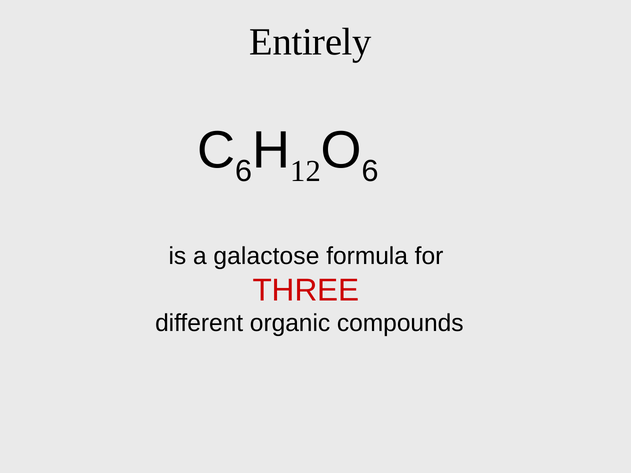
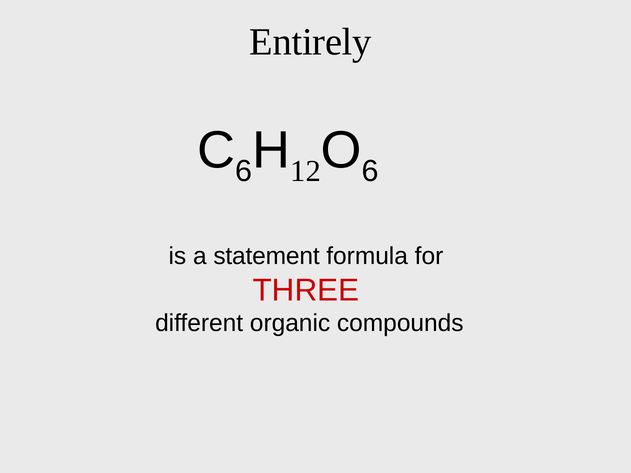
galactose: galactose -> statement
